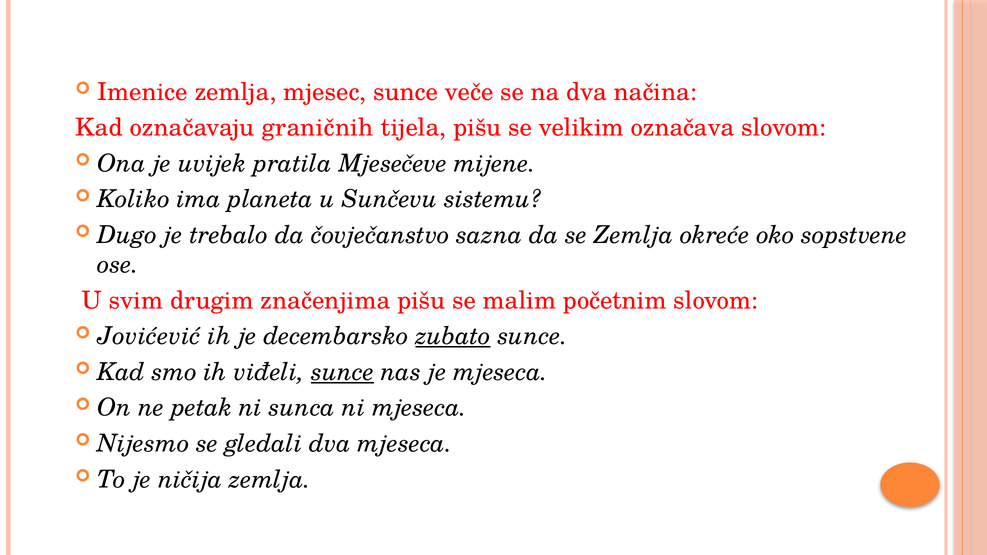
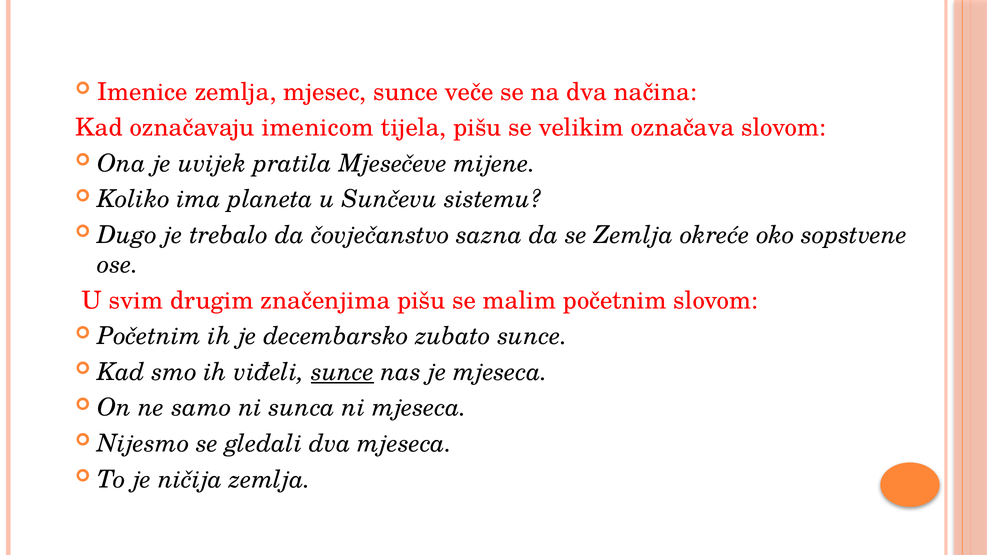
graničnih: graničnih -> imenicom
Jovićević at (149, 336): Jovićević -> Početnim
zubato underline: present -> none
petak: petak -> samo
